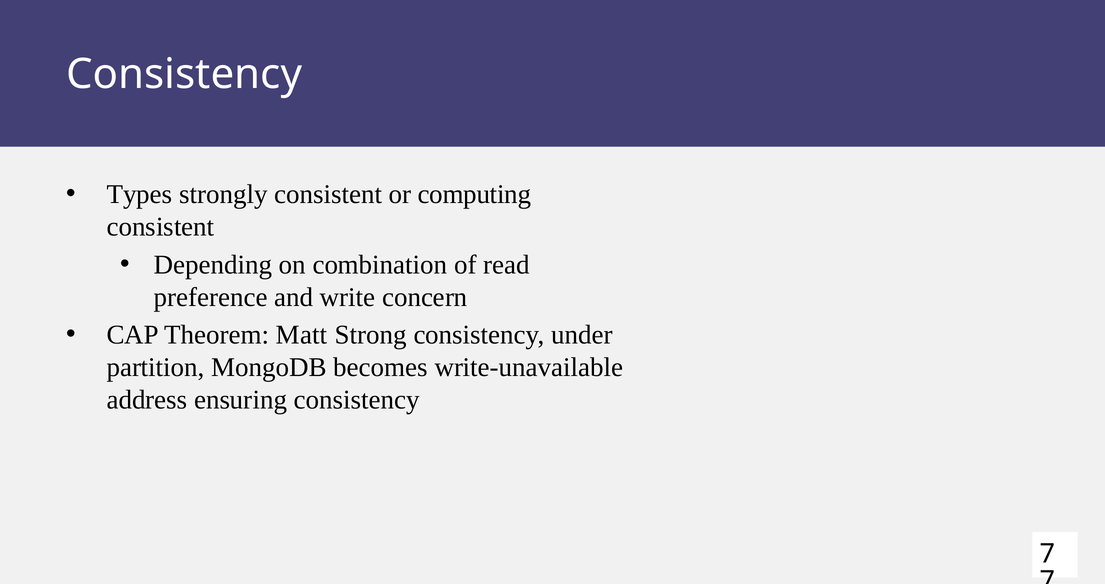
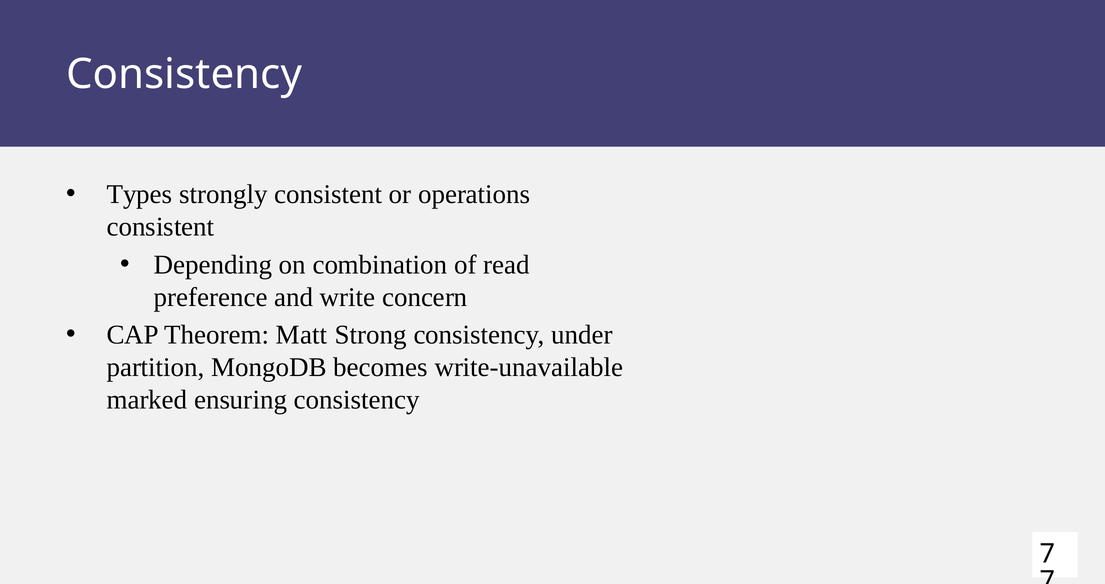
computing: computing -> operations
address: address -> marked
